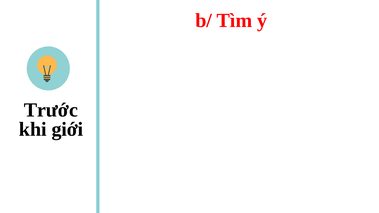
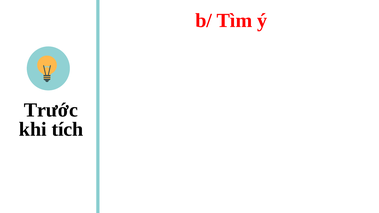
giới: giới -> tích
